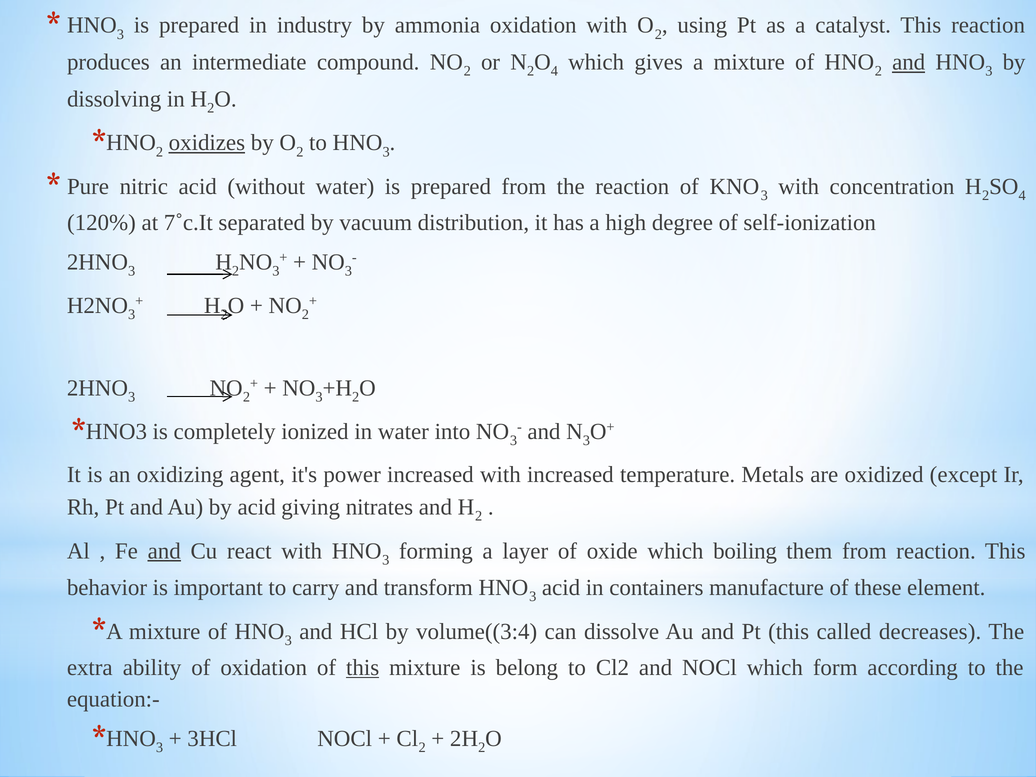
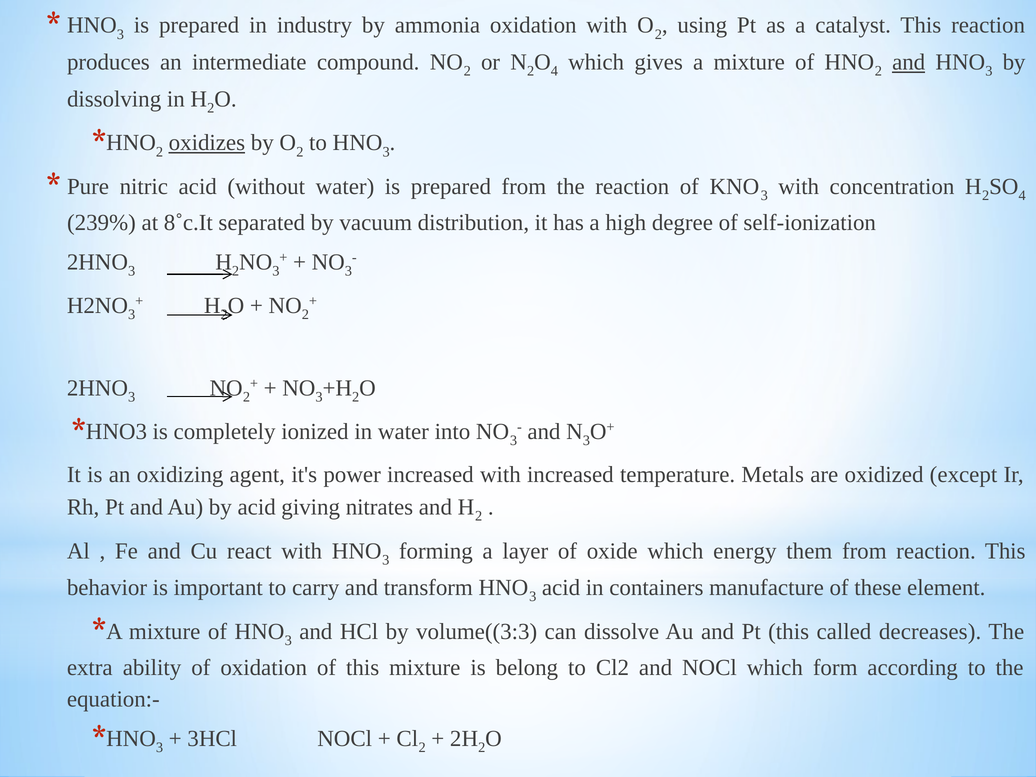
120%: 120% -> 239%
7˚c.It: 7˚c.It -> 8˚c.It
and at (164, 551) underline: present -> none
boiling: boiling -> energy
volume((3:4: volume((3:4 -> volume((3:3
this at (363, 668) underline: present -> none
